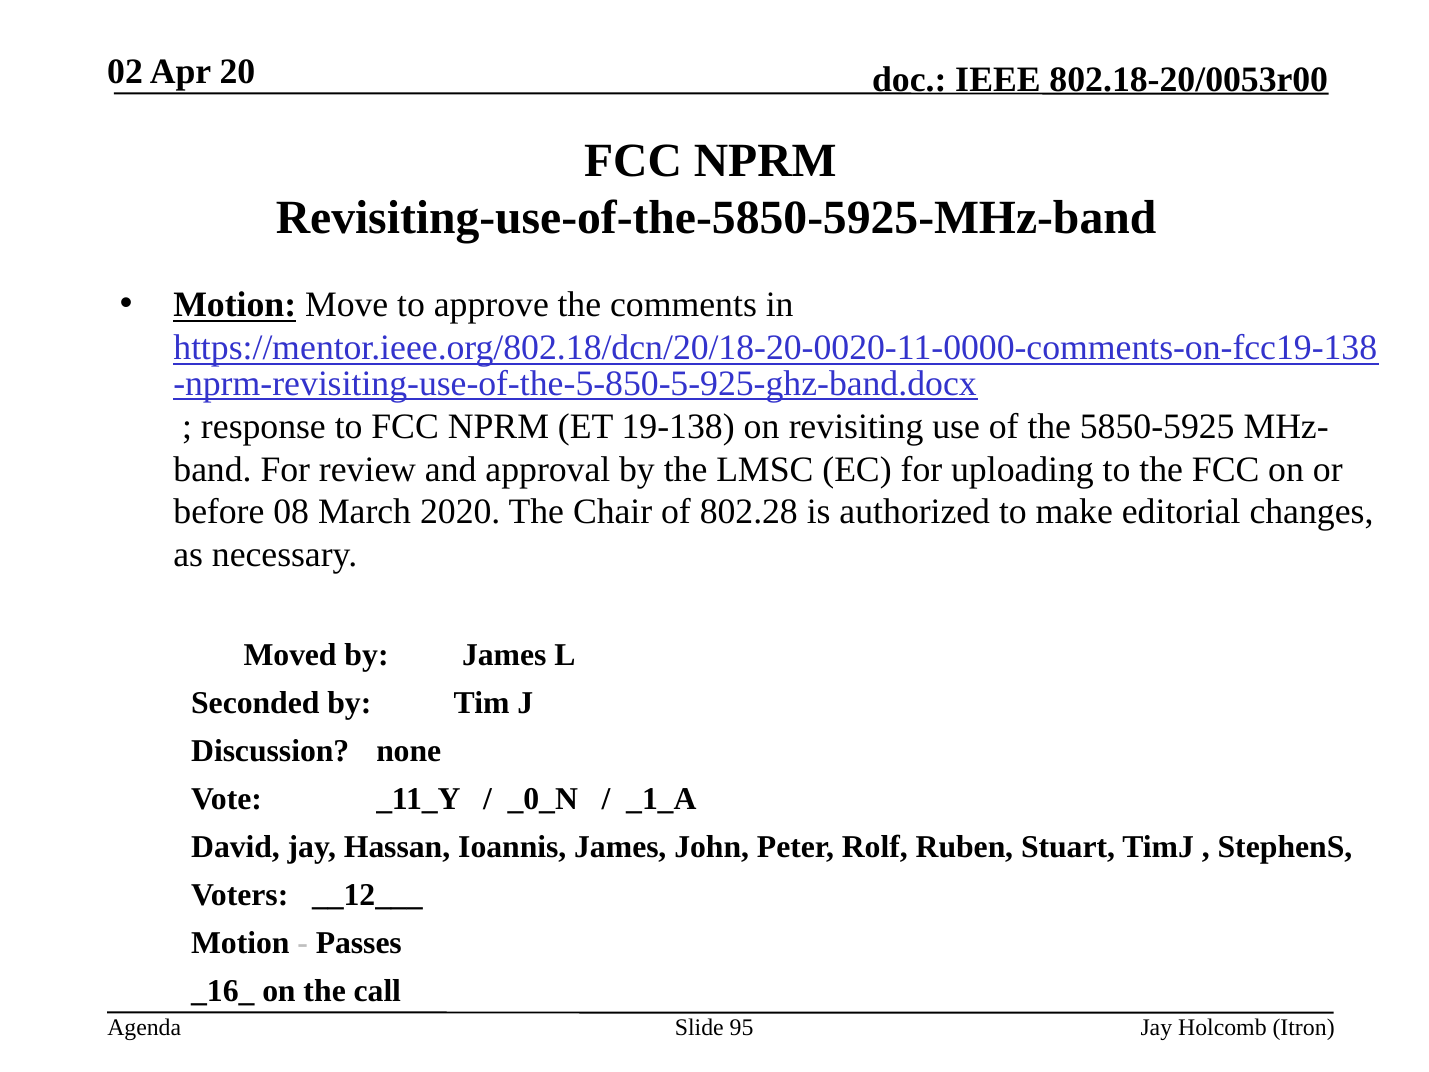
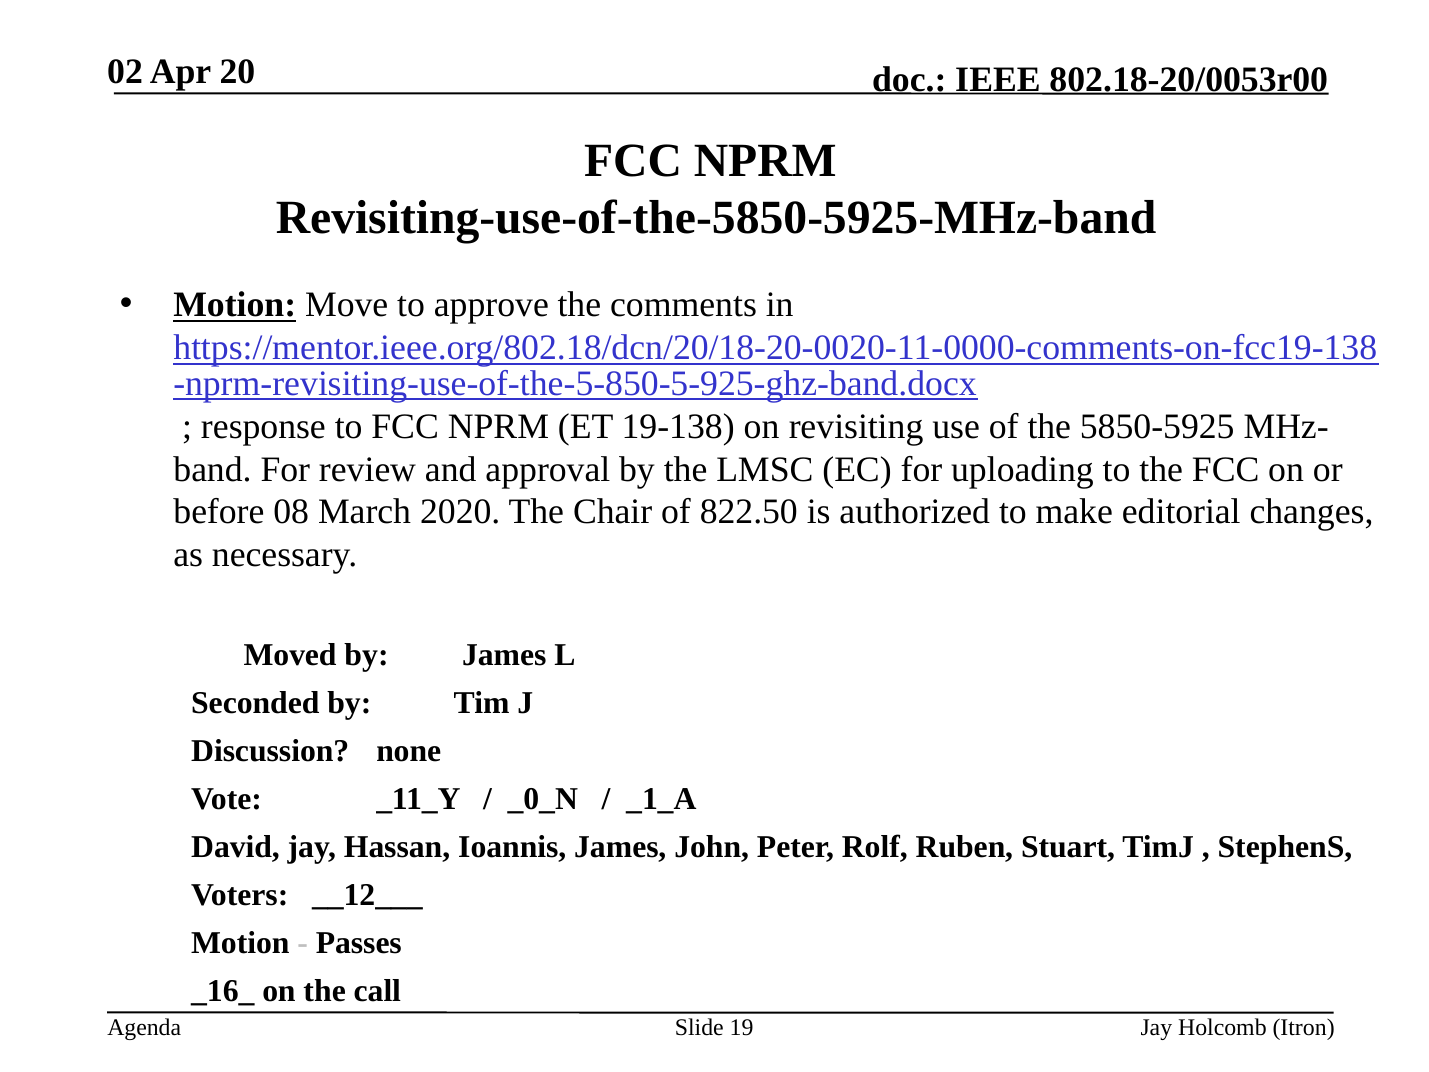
802.28: 802.28 -> 822.50
95: 95 -> 19
